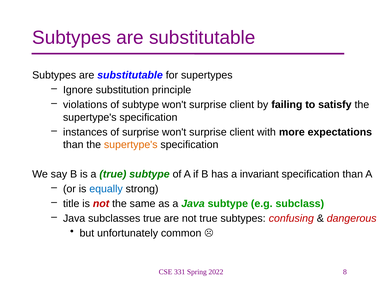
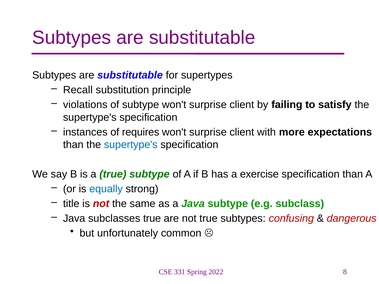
Ignore: Ignore -> Recall
of surprise: surprise -> requires
supertype's at (131, 145) colour: orange -> blue
invariant: invariant -> exercise
